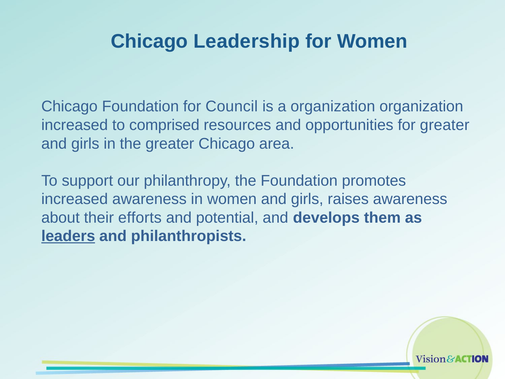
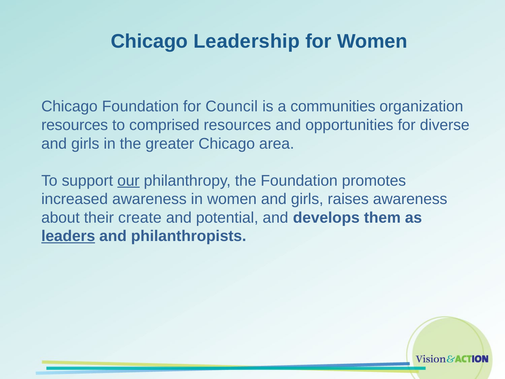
a organization: organization -> communities
increased at (75, 125): increased -> resources
for greater: greater -> diverse
our underline: none -> present
efforts: efforts -> create
